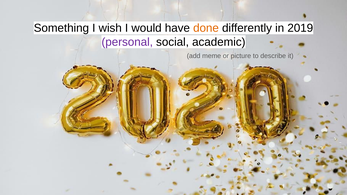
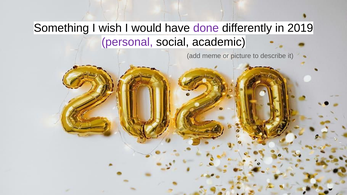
done colour: orange -> purple
